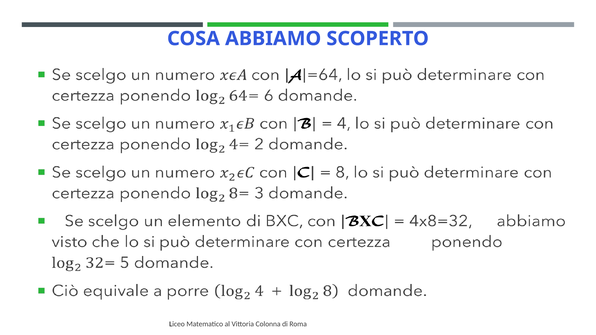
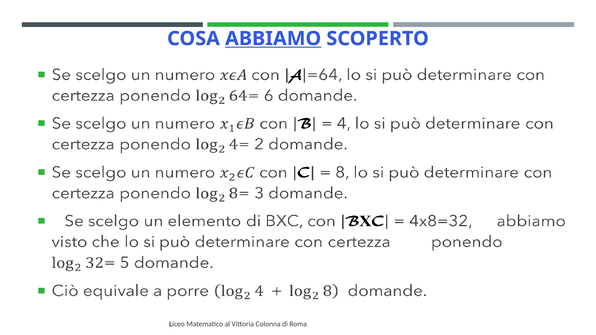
ABBIAMO underline: none -> present
